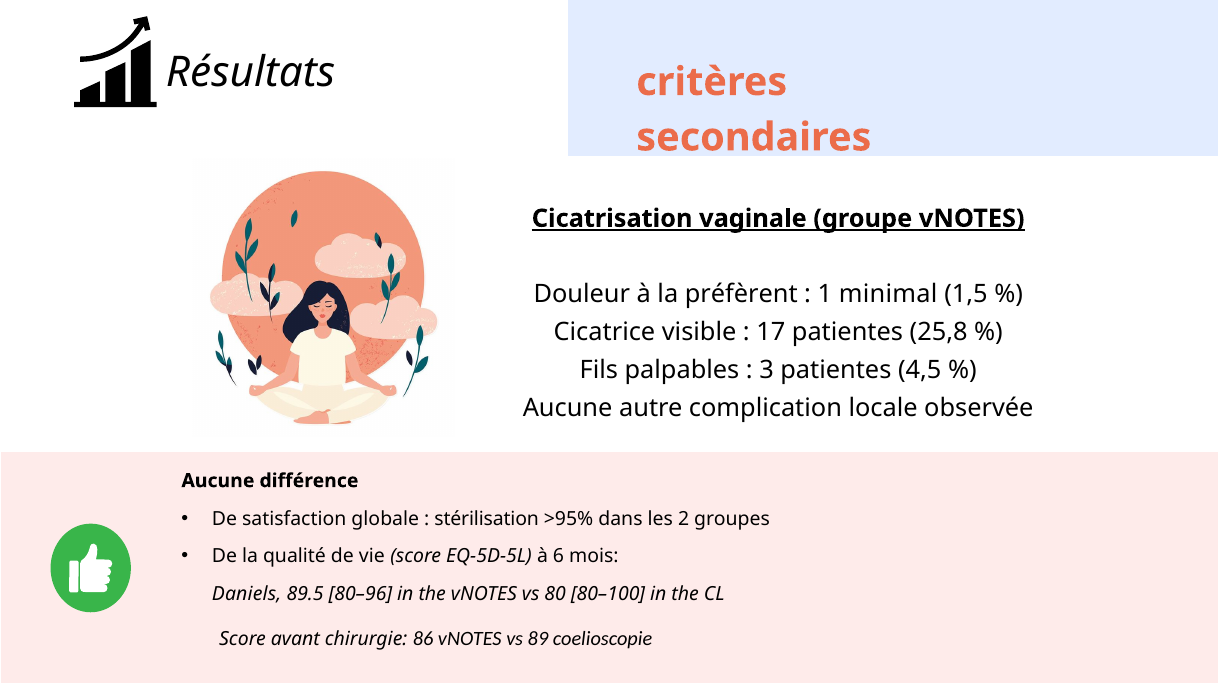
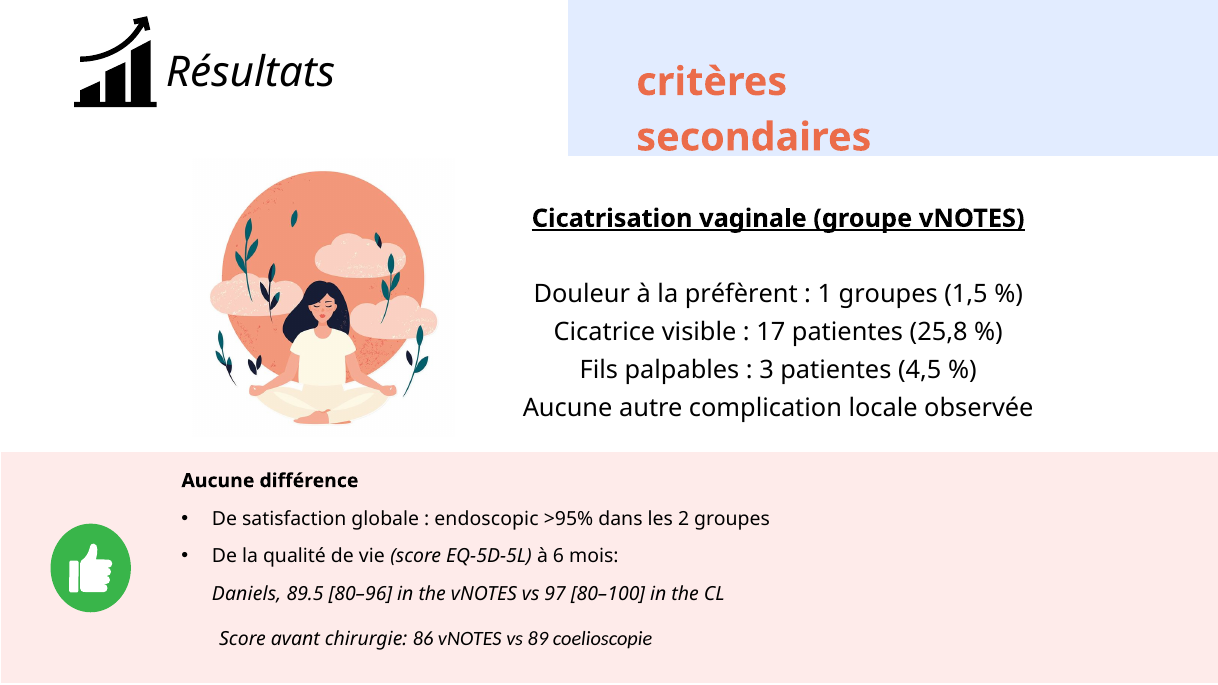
1 minimal: minimal -> groupes
stérilisation: stérilisation -> endoscopic
80: 80 -> 97
